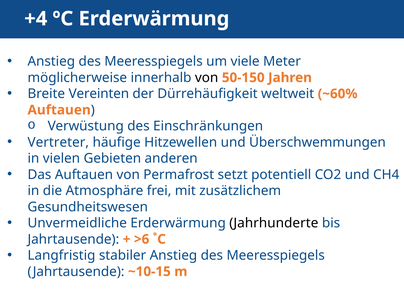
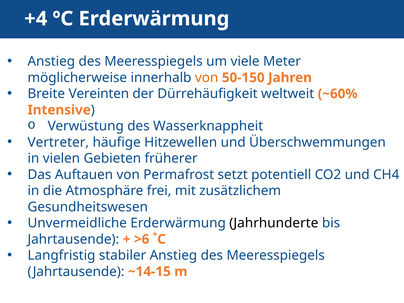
von at (207, 78) colour: black -> orange
Auftauen at (59, 110): Auftauen -> Intensive
Einschränkungen: Einschränkungen -> Wasserknappheit
anderen: anderen -> früherer
~10-15: ~10-15 -> ~14-15
